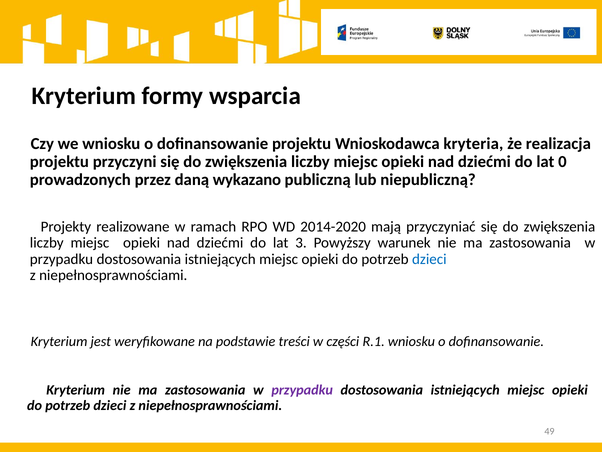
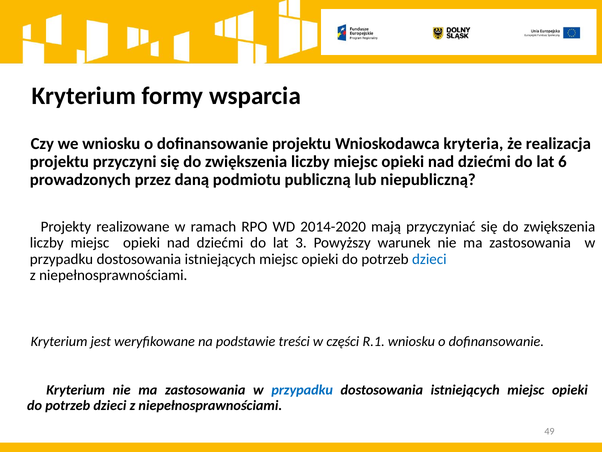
0: 0 -> 6
wykazano: wykazano -> podmiotu
przypadku at (302, 389) colour: purple -> blue
